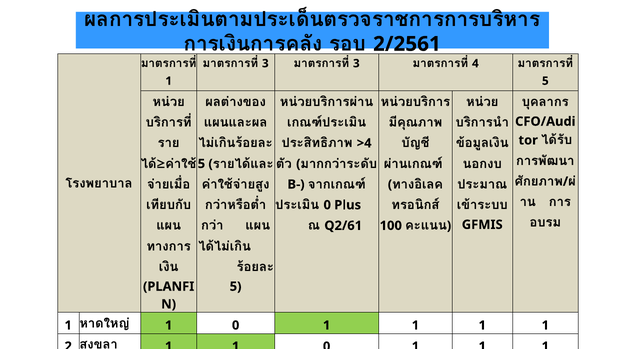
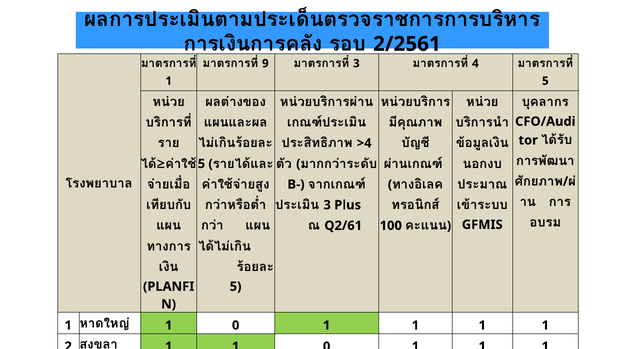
3 at (265, 63): 3 -> 9
0 at (327, 205): 0 -> 3
